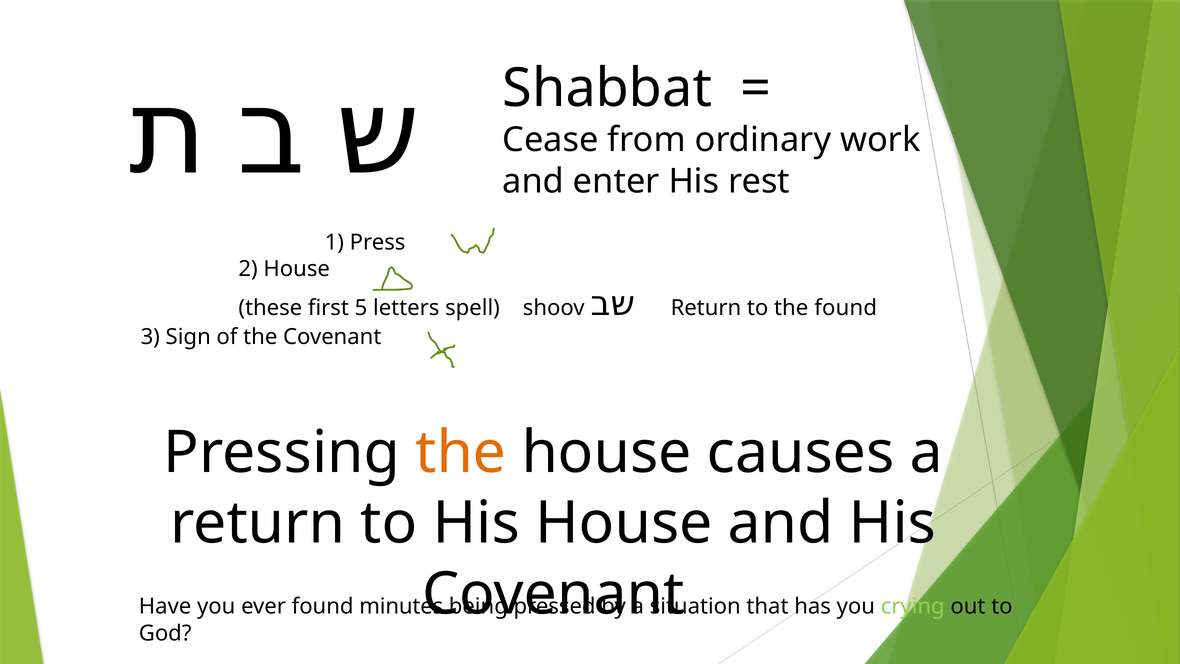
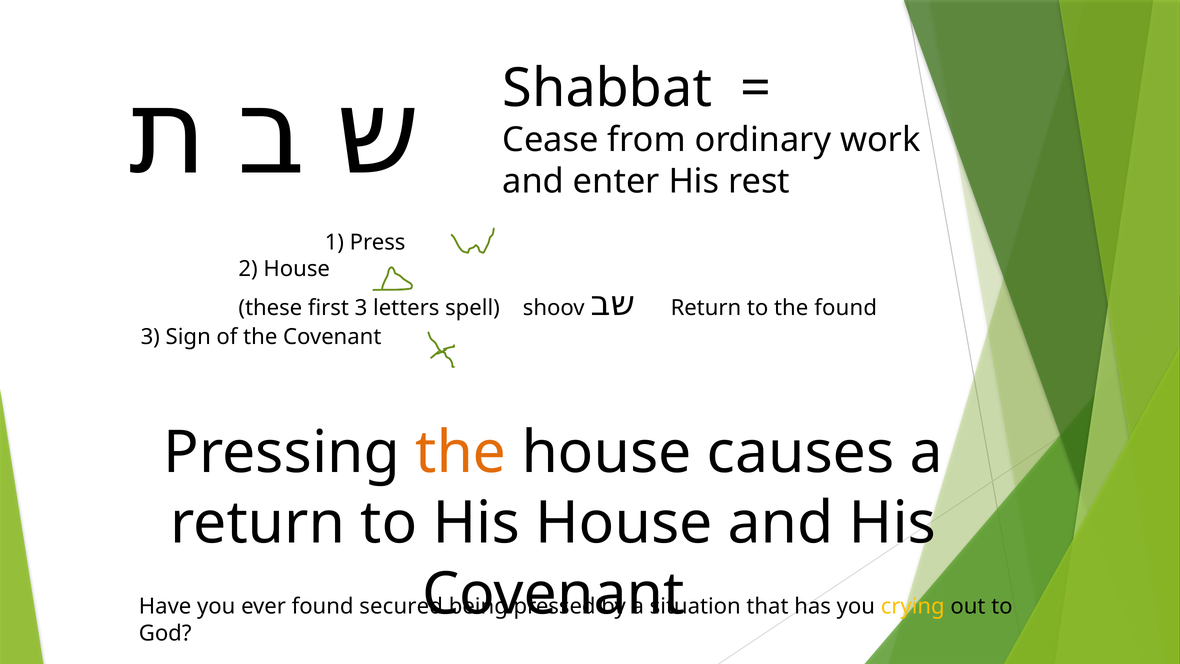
first 5: 5 -> 3
minutes: minutes -> secured
crying colour: light green -> yellow
